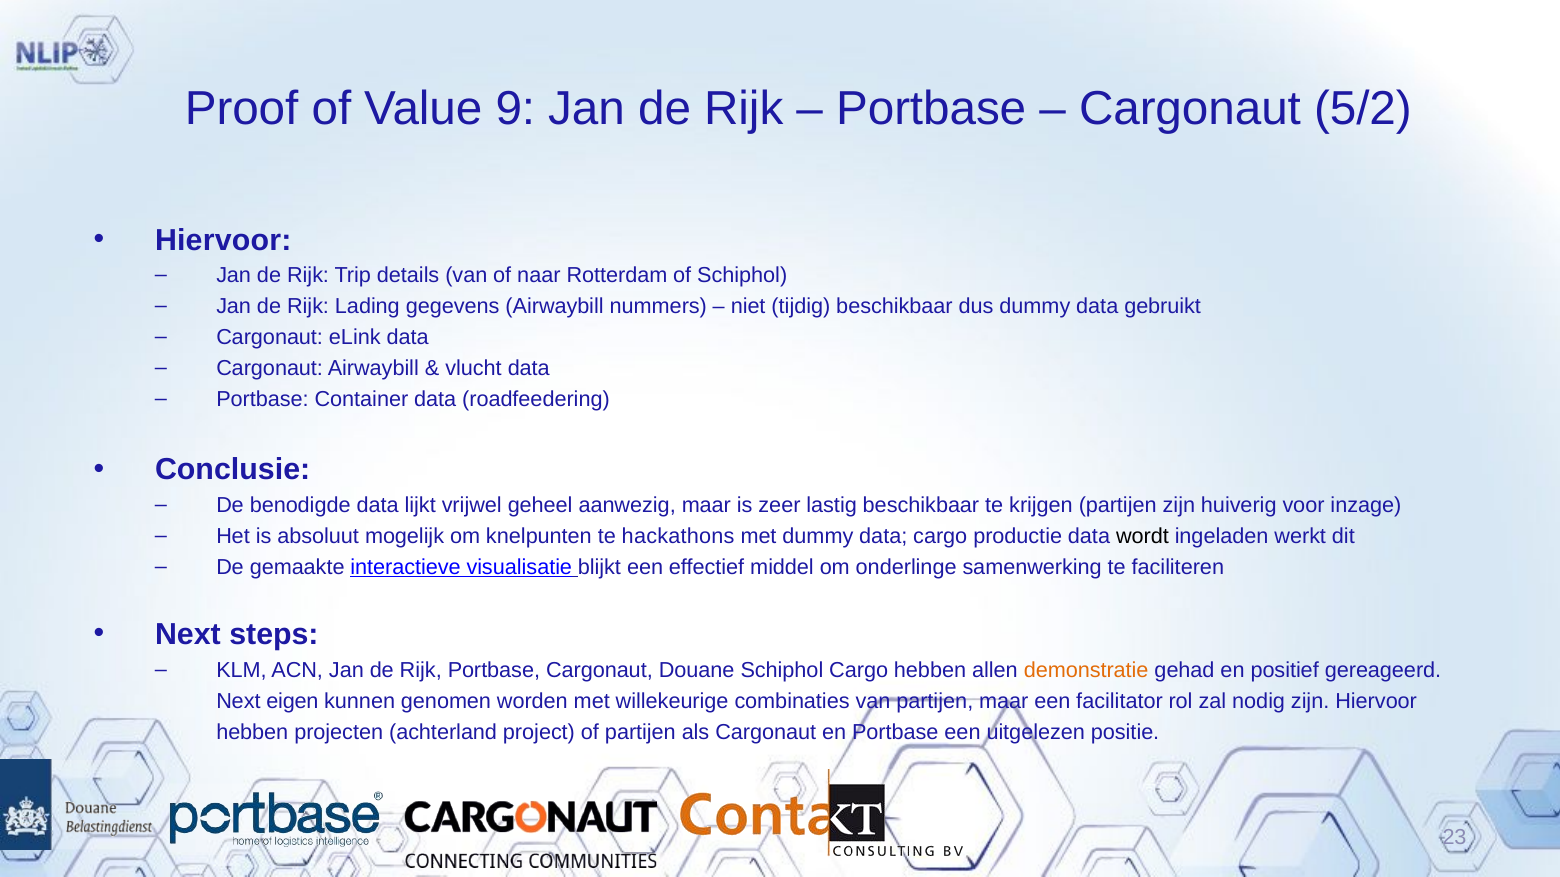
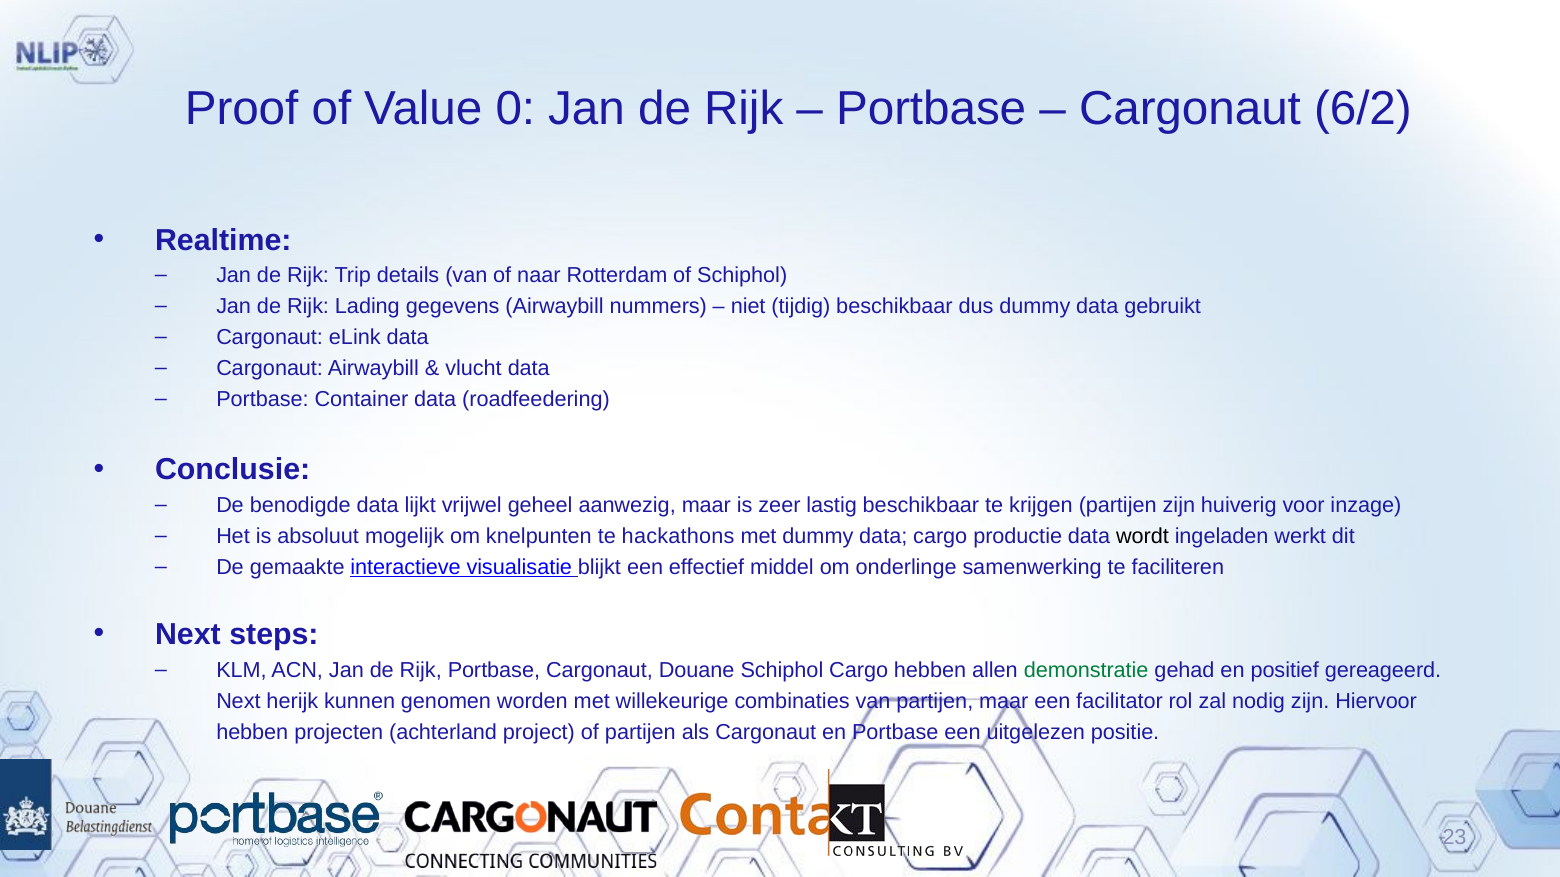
9: 9 -> 0
5/2: 5/2 -> 6/2
Hiervoor at (223, 240): Hiervoor -> Realtime
demonstratie colour: orange -> green
eigen: eigen -> herijk
